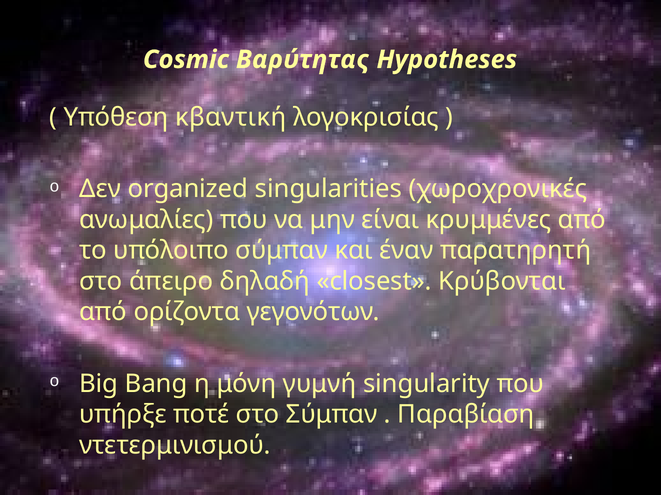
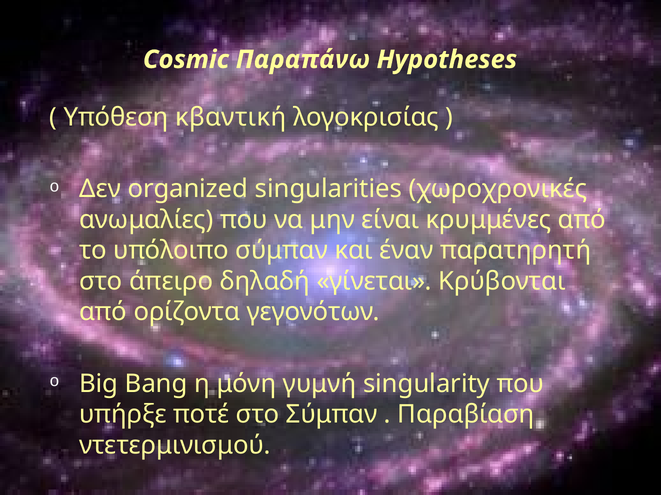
Βαρύτητας: Βαρύτητας -> Παραπάνω
closest: closest -> γίνεται
